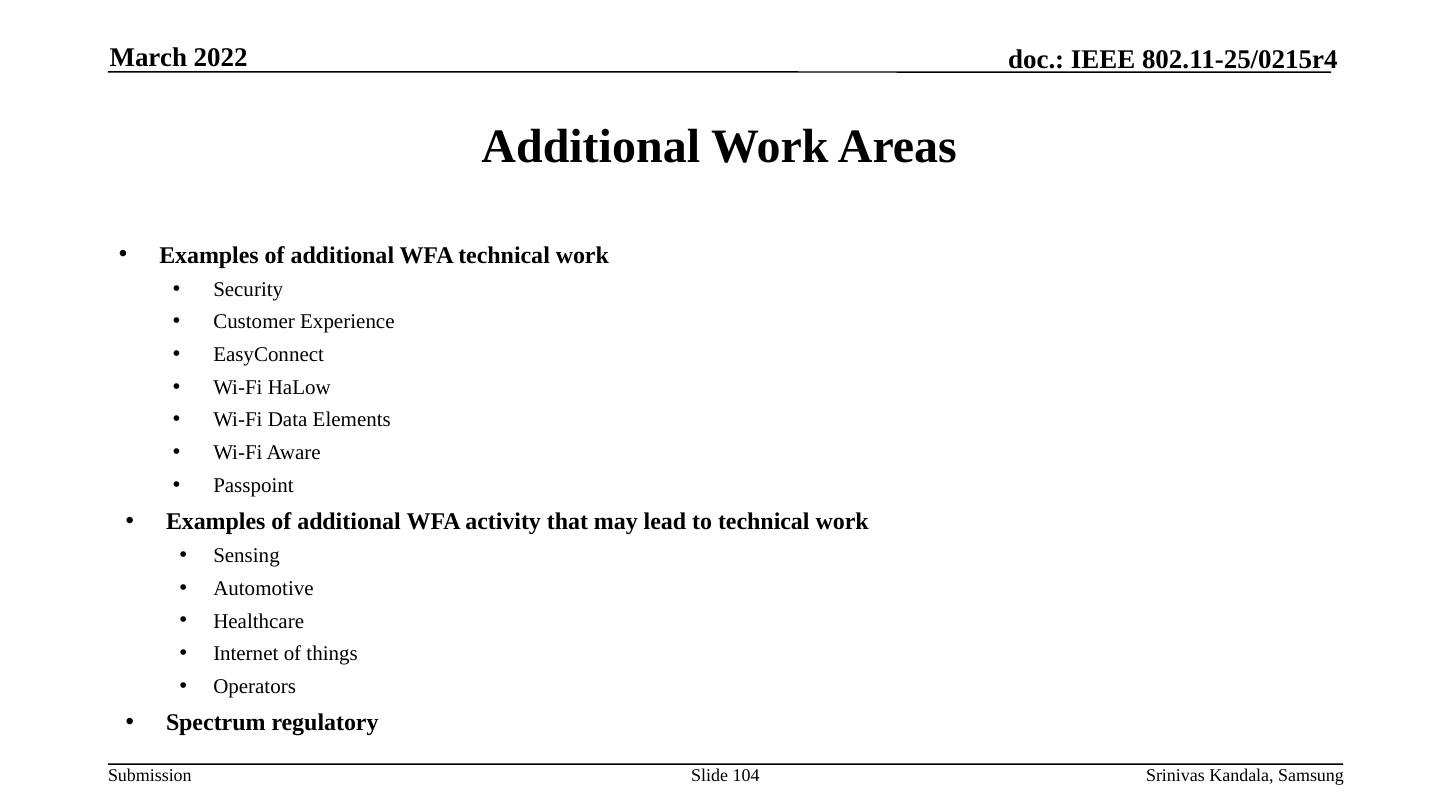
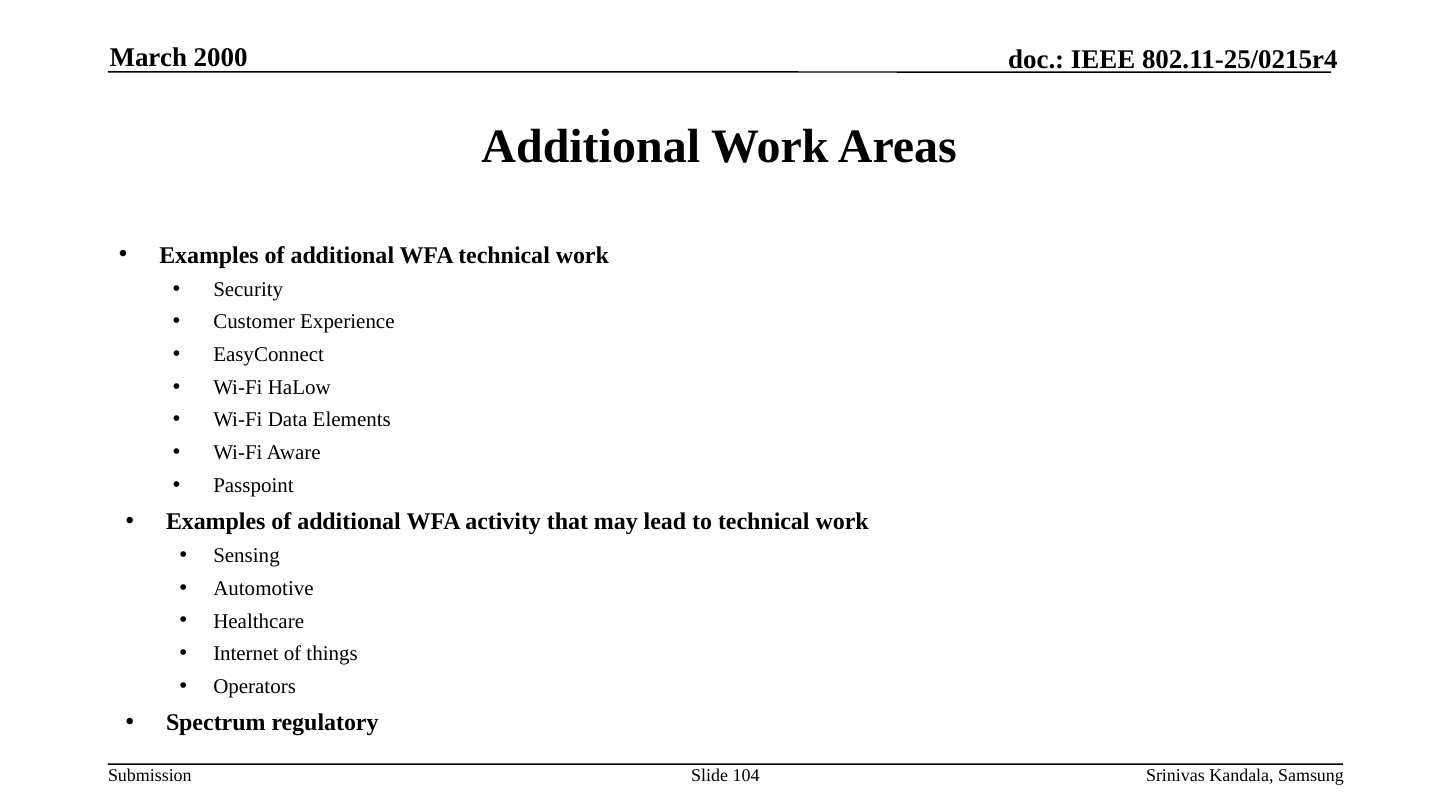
2022: 2022 -> 2000
